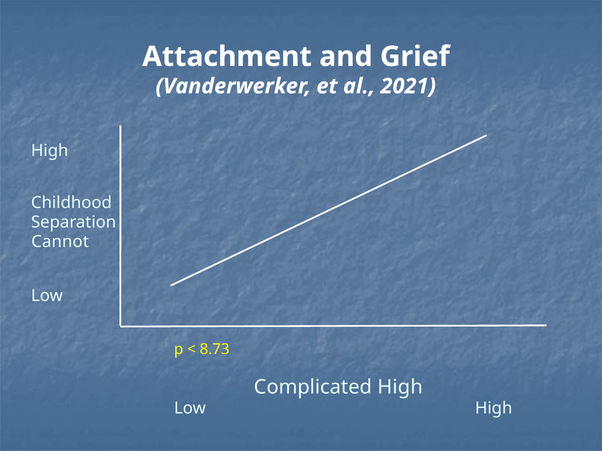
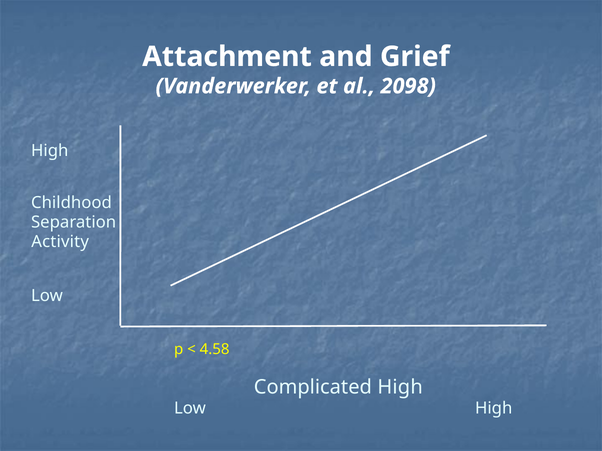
2021: 2021 -> 2098
Cannot: Cannot -> Activity
8.73: 8.73 -> 4.58
